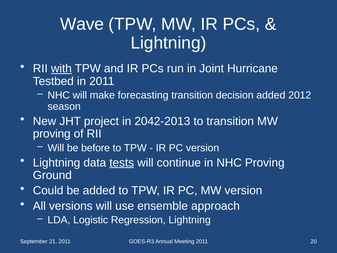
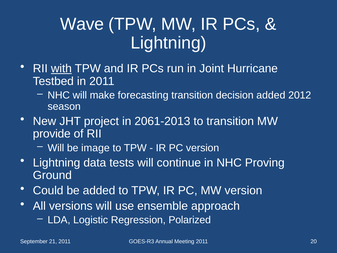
2042-2013: 2042-2013 -> 2061-2013
proving at (52, 134): proving -> provide
before: before -> image
tests underline: present -> none
Regression Lightning: Lightning -> Polarized
